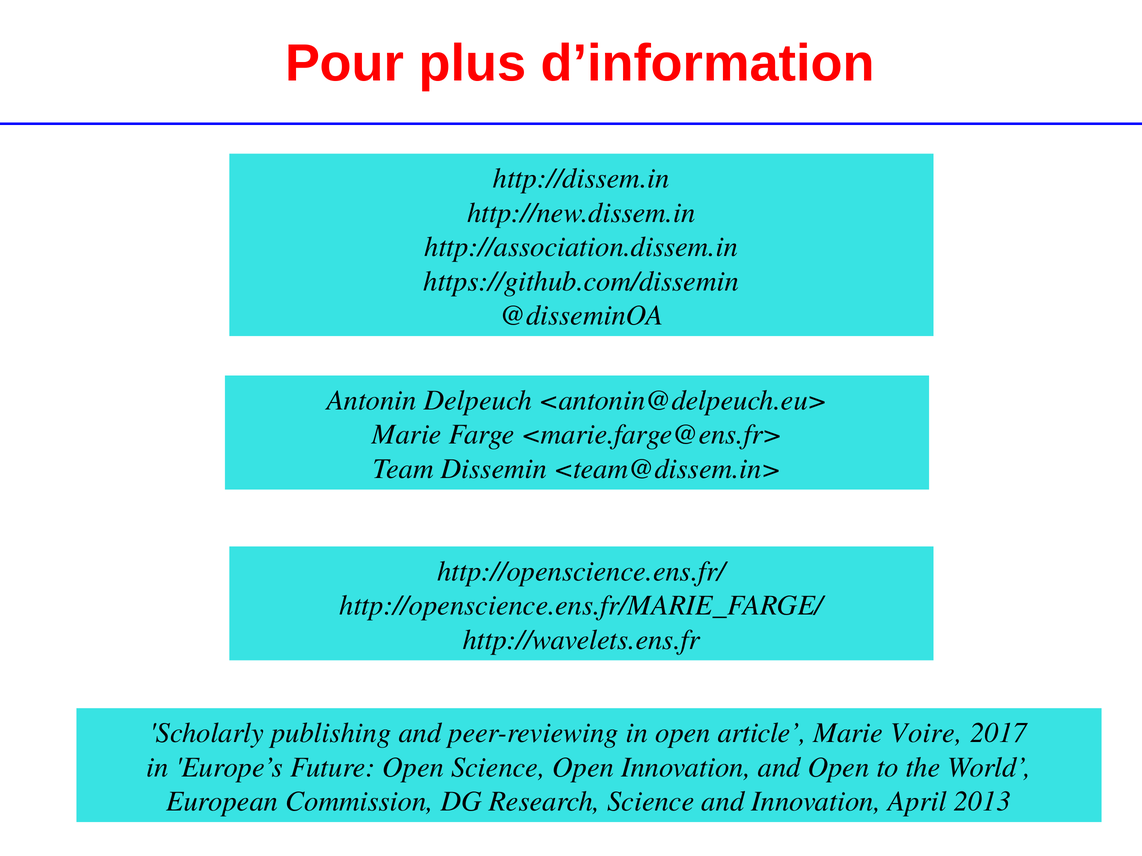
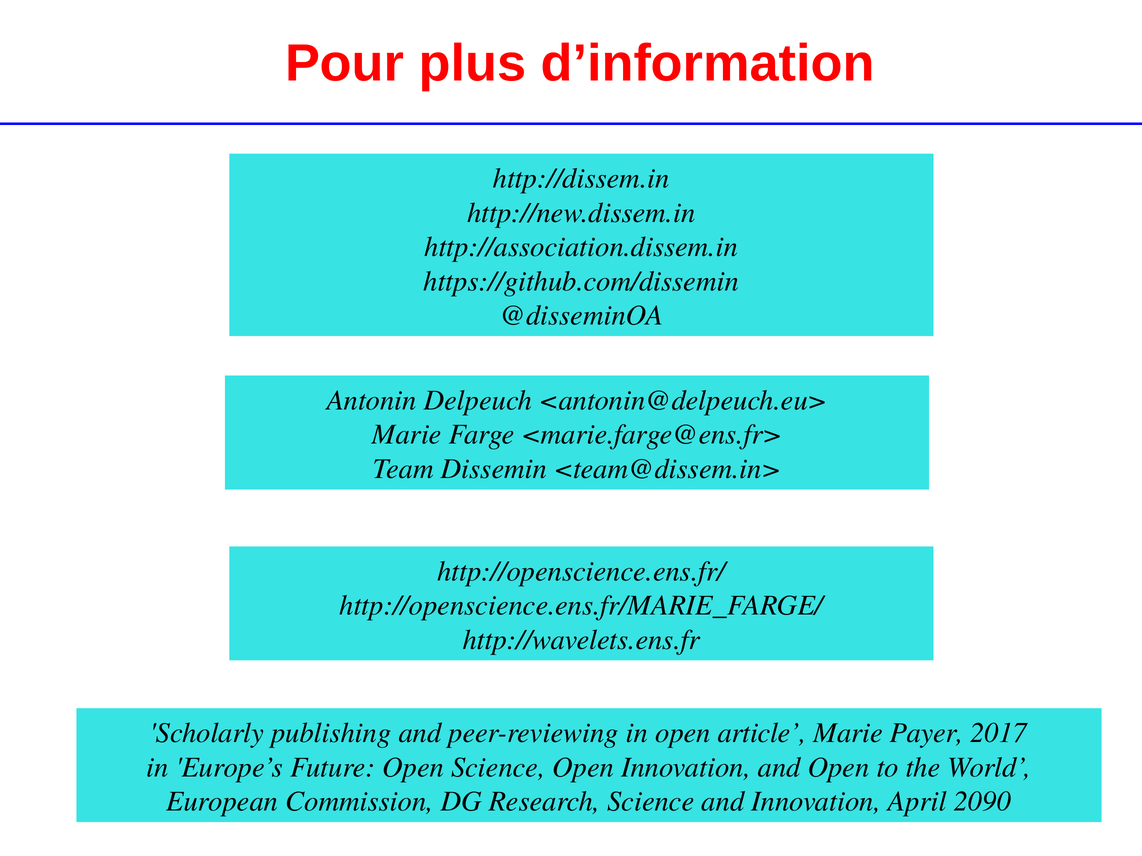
Voire: Voire -> Payer
2013: 2013 -> 2090
